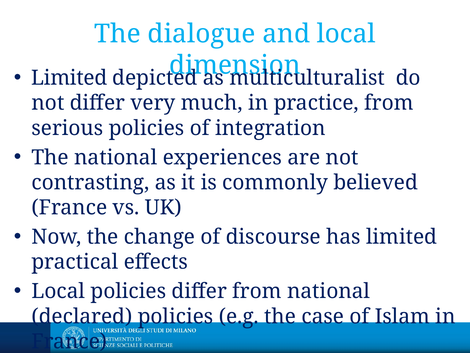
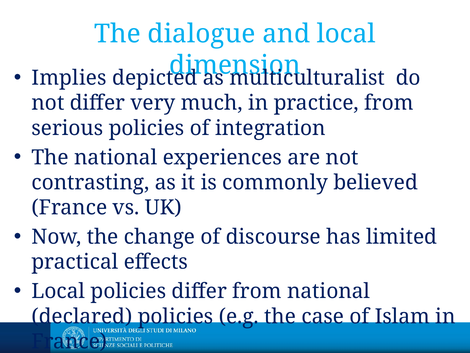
Limited at (69, 78): Limited -> Implies
